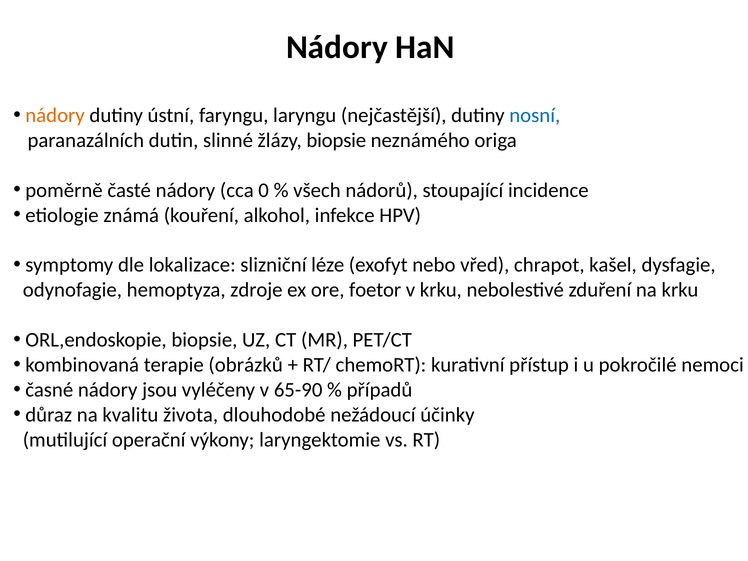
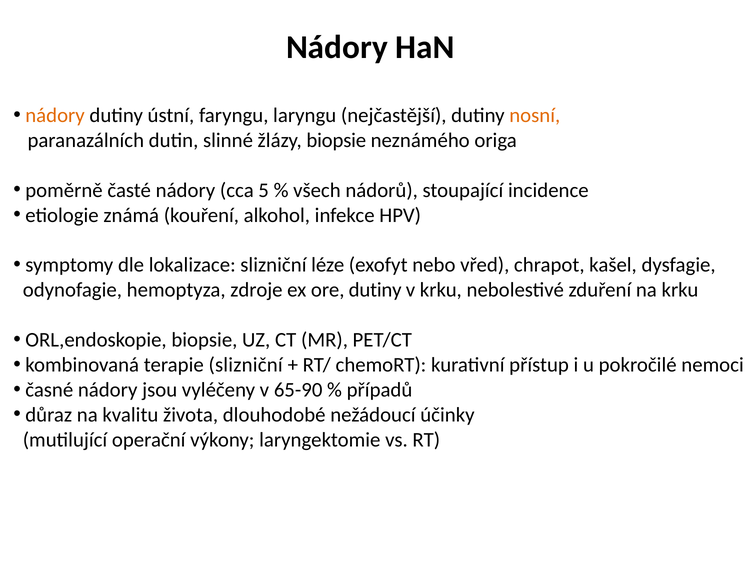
nosní colour: blue -> orange
0: 0 -> 5
ore foetor: foetor -> dutiny
terapie obrázků: obrázků -> slizniční
